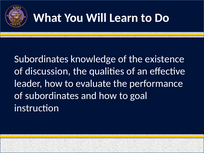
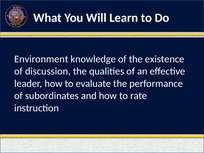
Subordinates at (41, 59): Subordinates -> Environment
goal: goal -> rate
